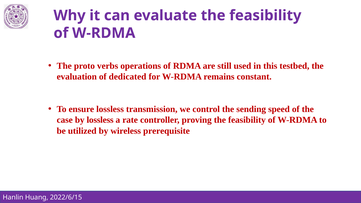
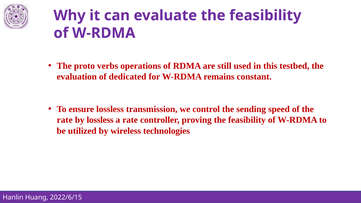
case at (65, 120): case -> rate
prerequisite: prerequisite -> technologies
